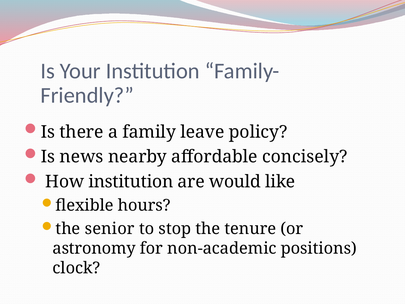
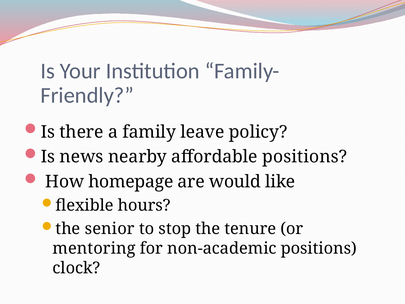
affordable concisely: concisely -> positions
How institution: institution -> homepage
astronomy: astronomy -> mentoring
